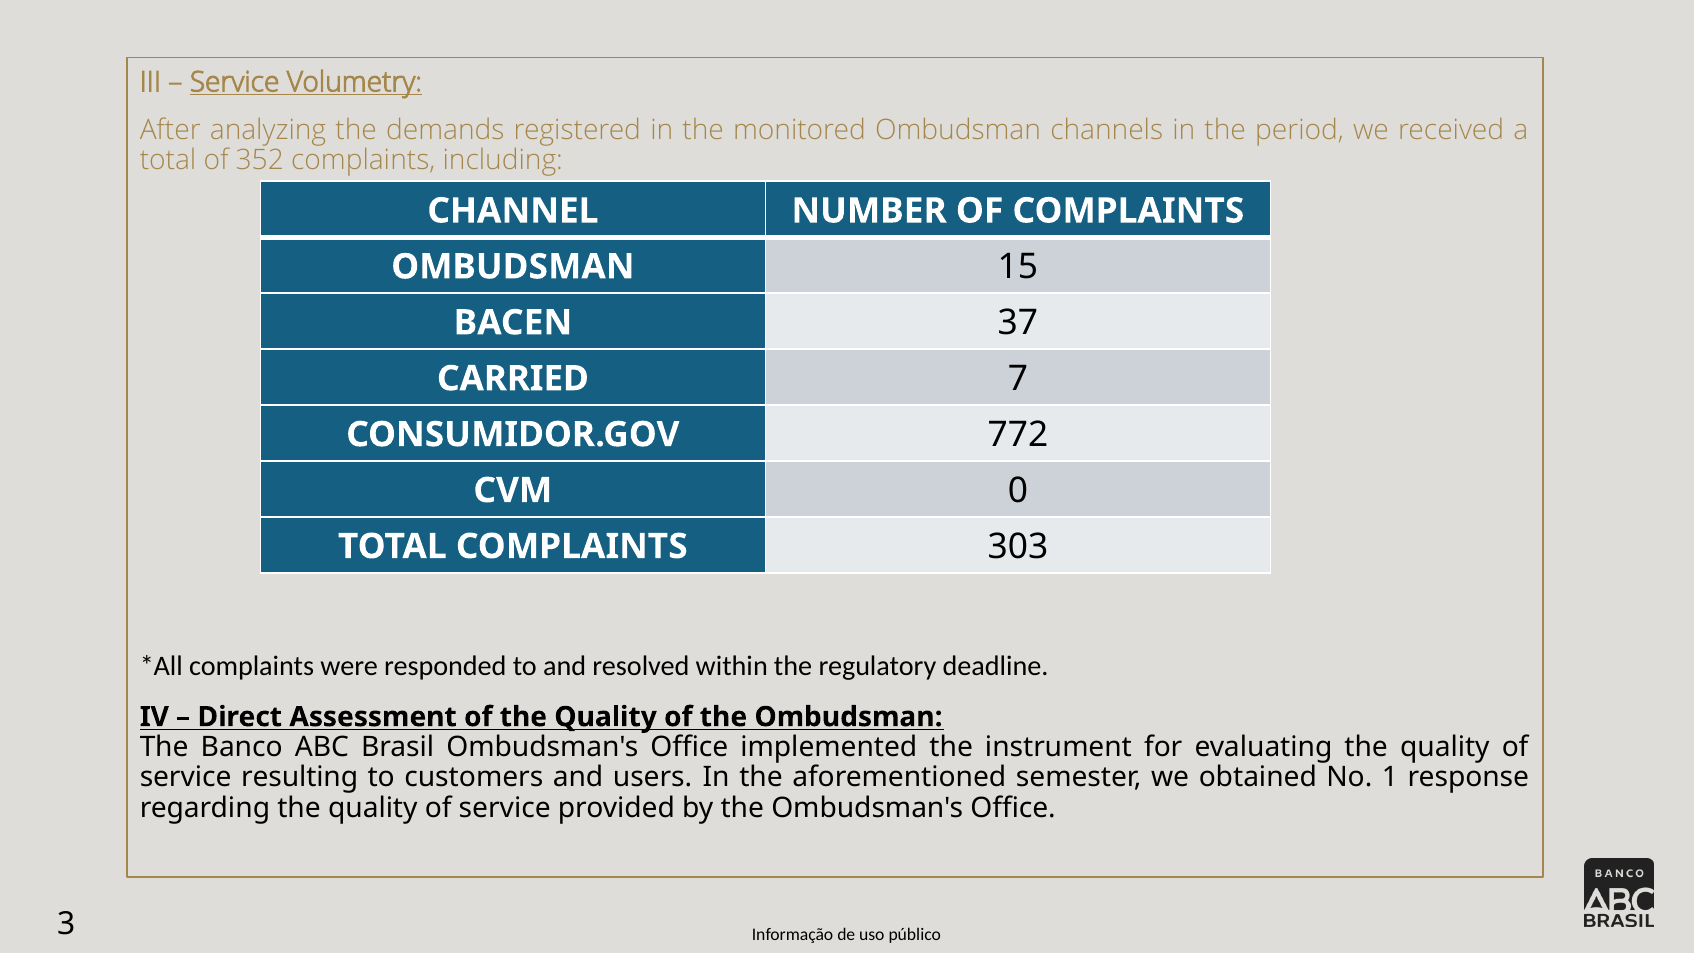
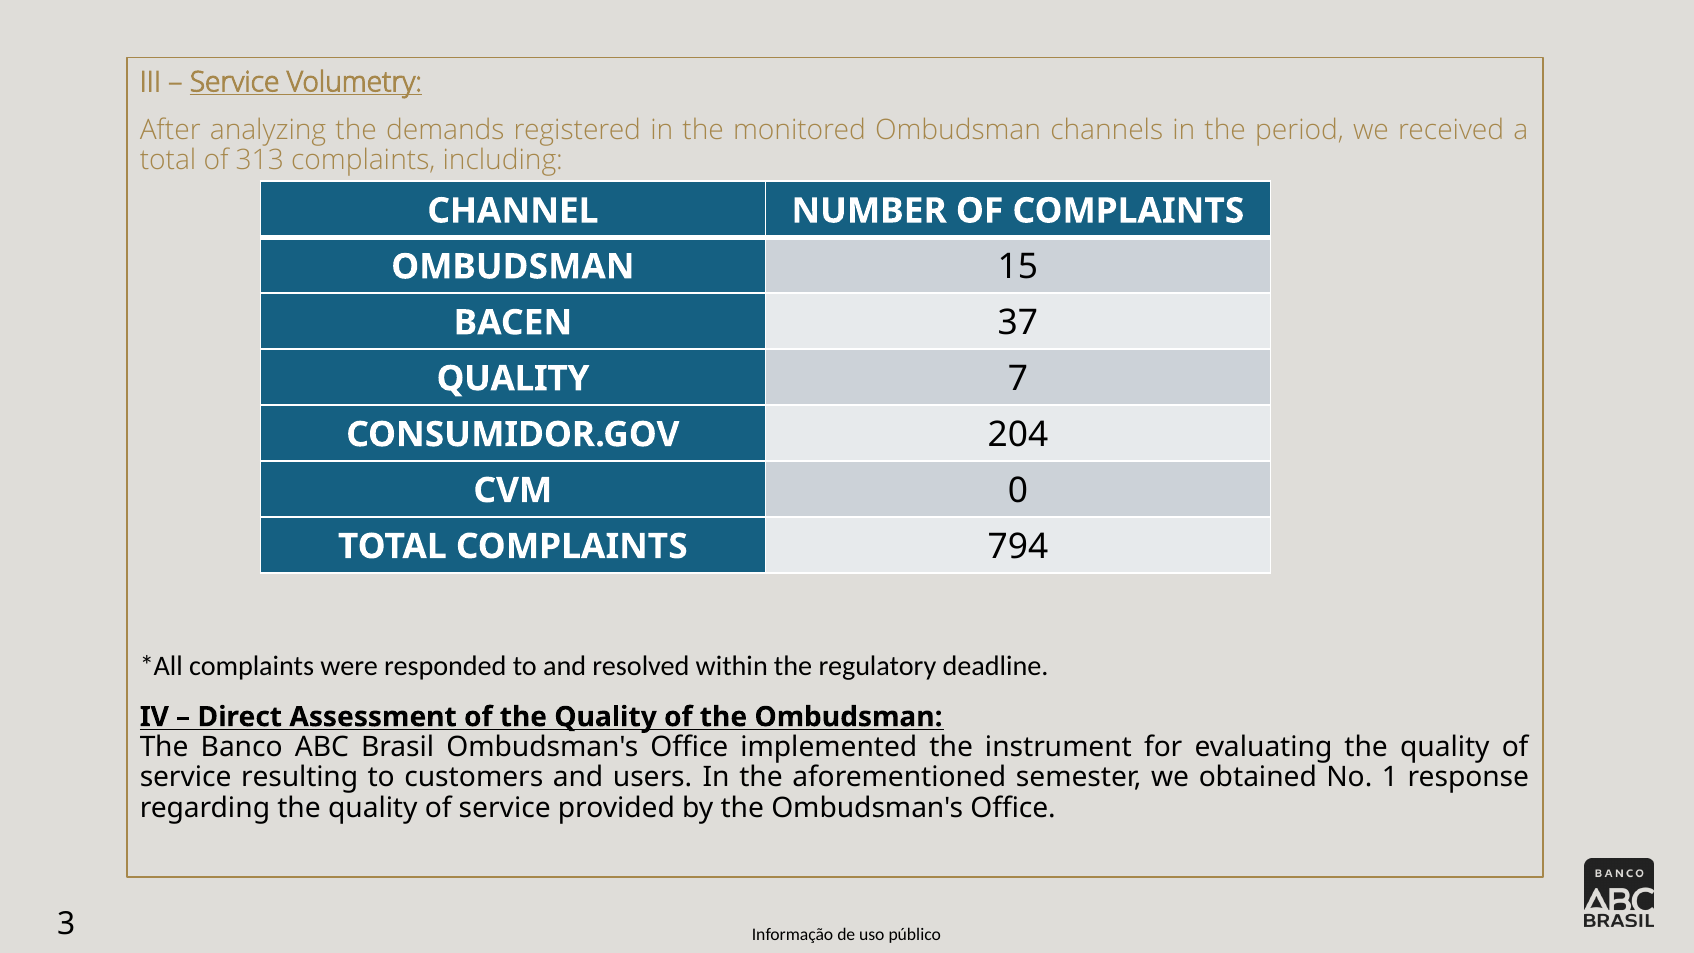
352: 352 -> 313
CARRIED at (513, 379): CARRIED -> QUALITY
772: 772 -> 204
303: 303 -> 794
